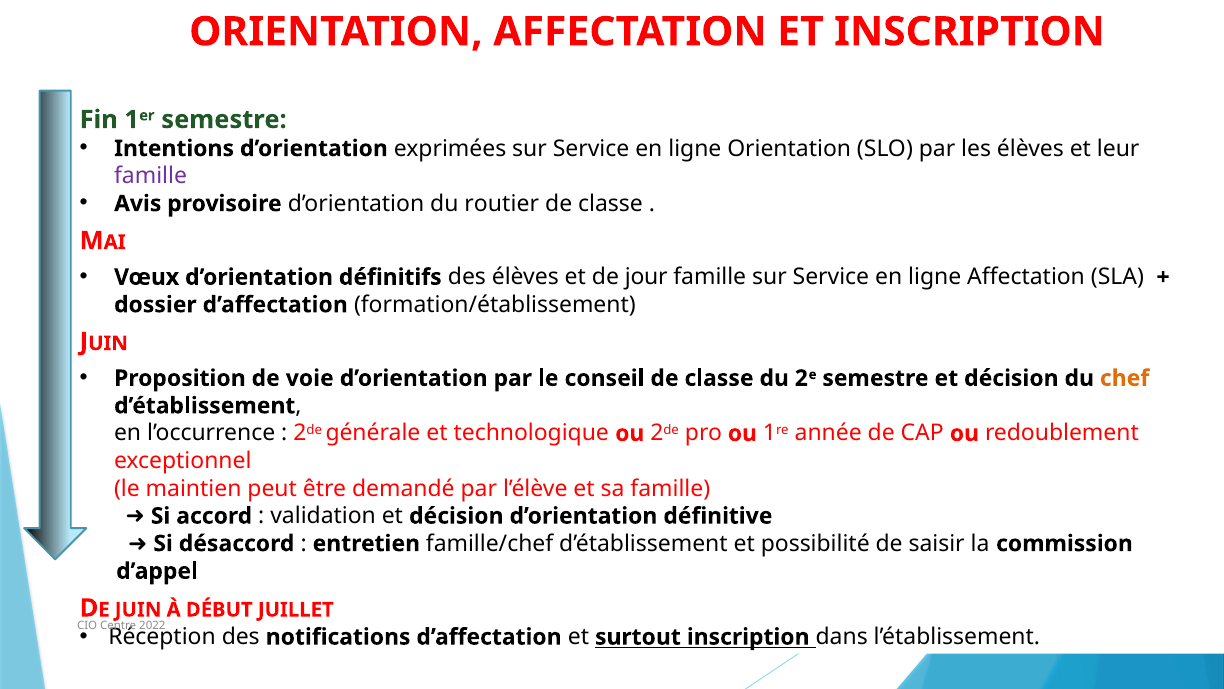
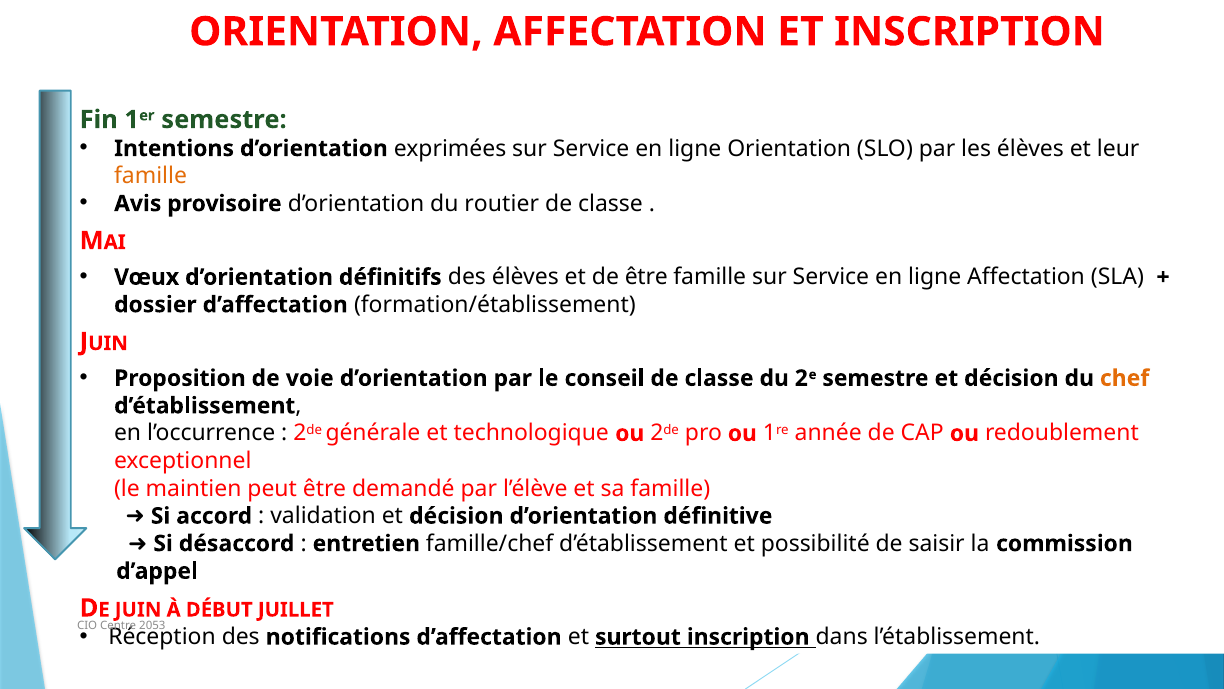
famille at (151, 176) colour: purple -> orange
de jour: jour -> être
2022: 2022 -> 2053
